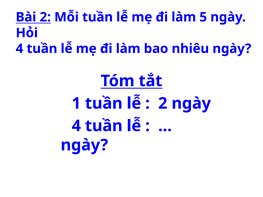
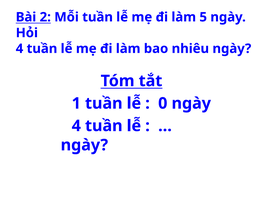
2 at (163, 104): 2 -> 0
